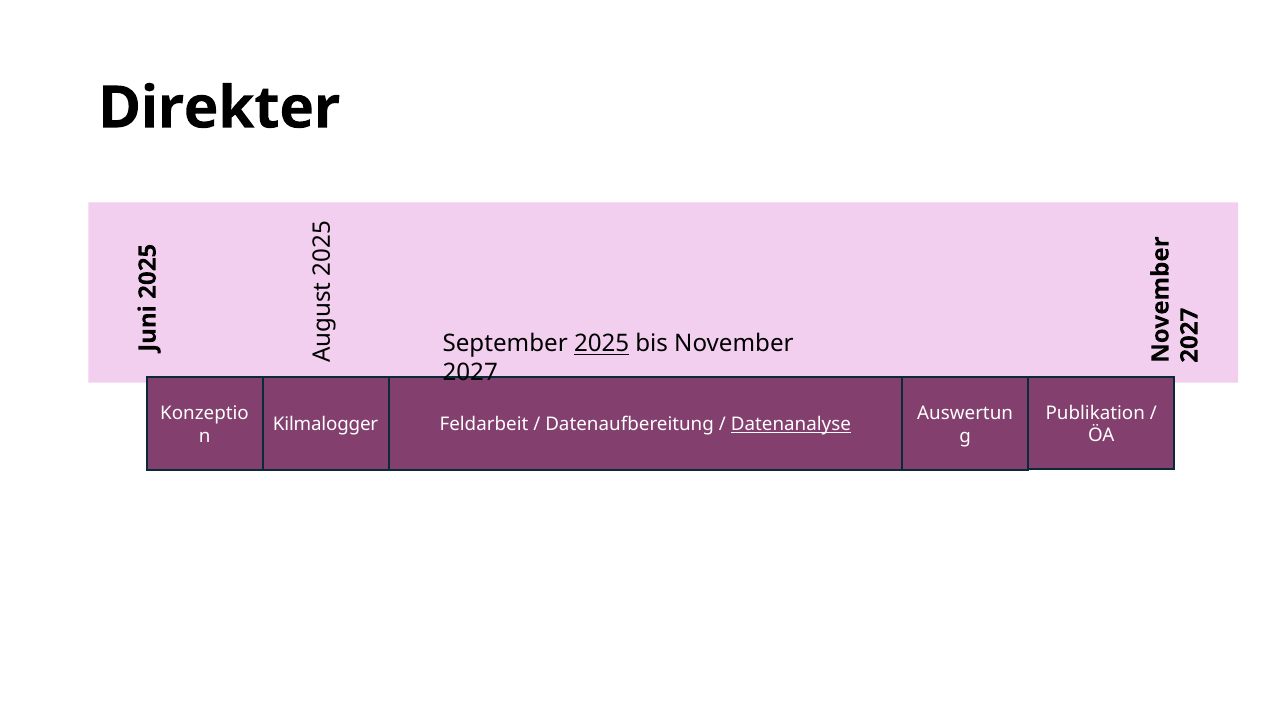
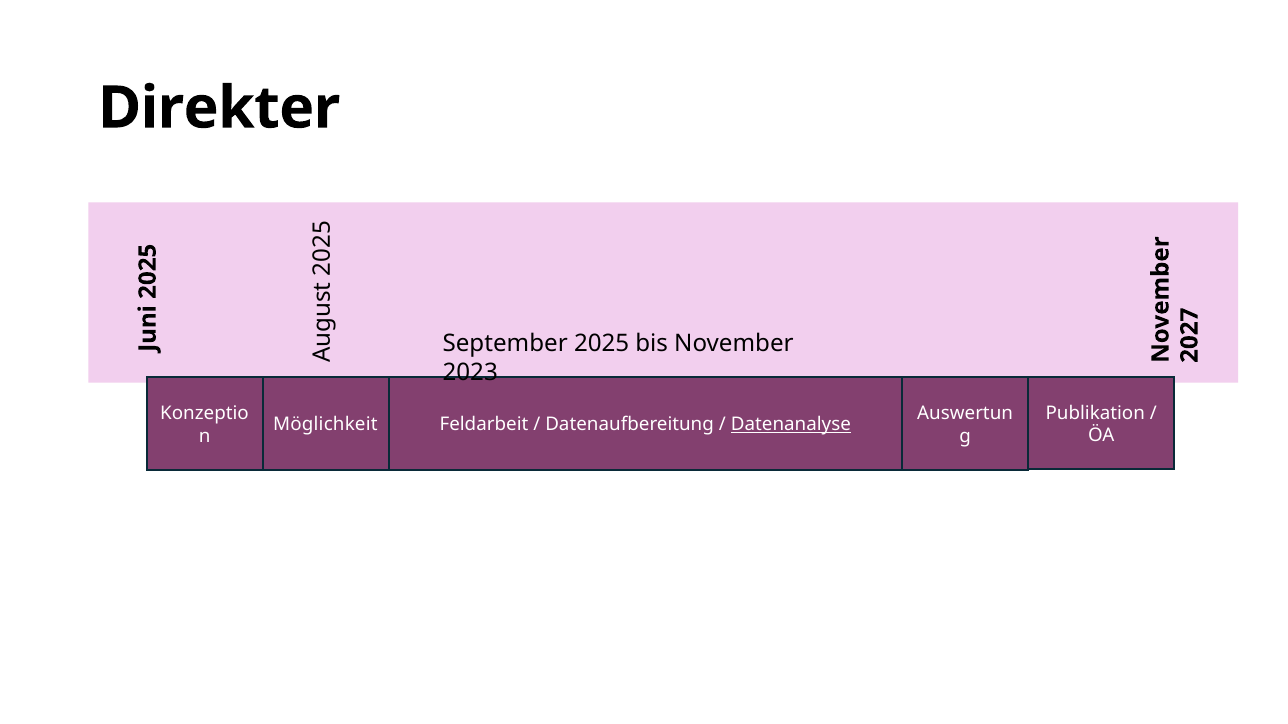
2025 underline: present -> none
2027: 2027 -> 2023
Kilmalogger: Kilmalogger -> Möglichkeit
